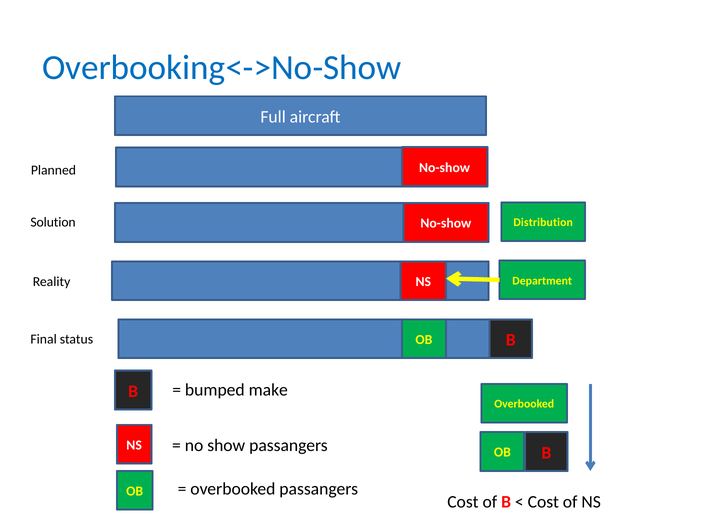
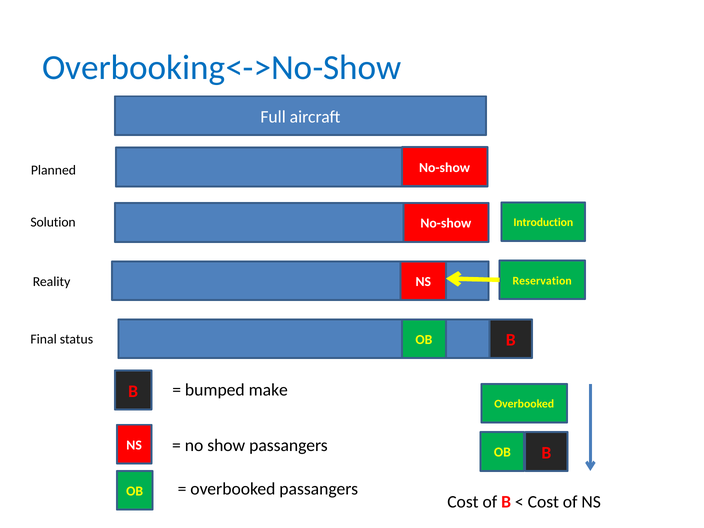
Distribution: Distribution -> Introduction
Department: Department -> Reservation
